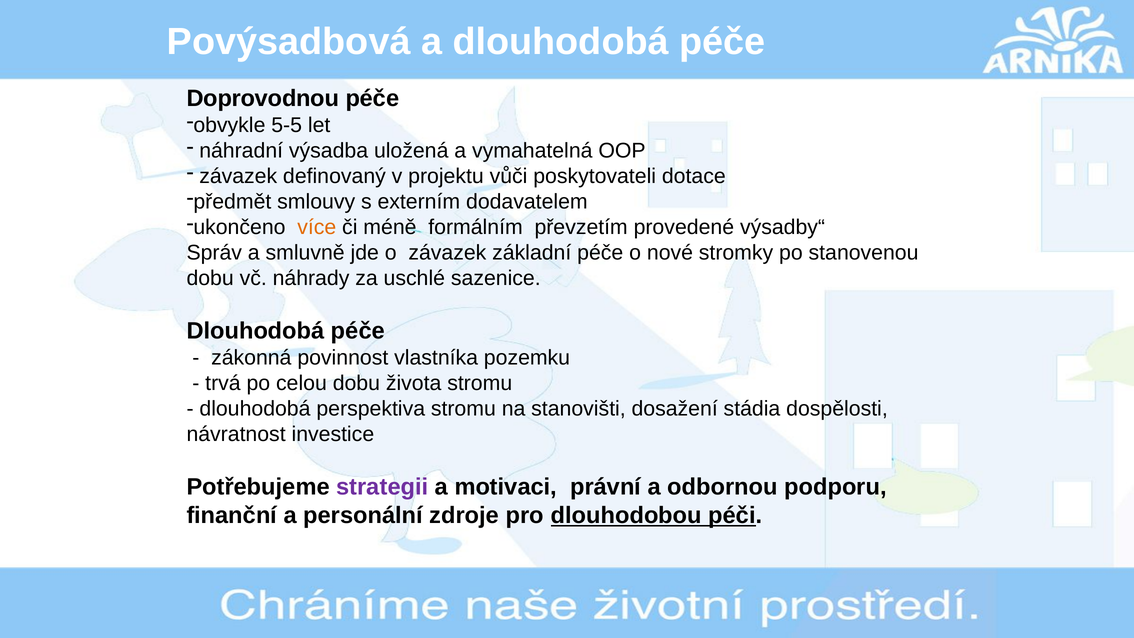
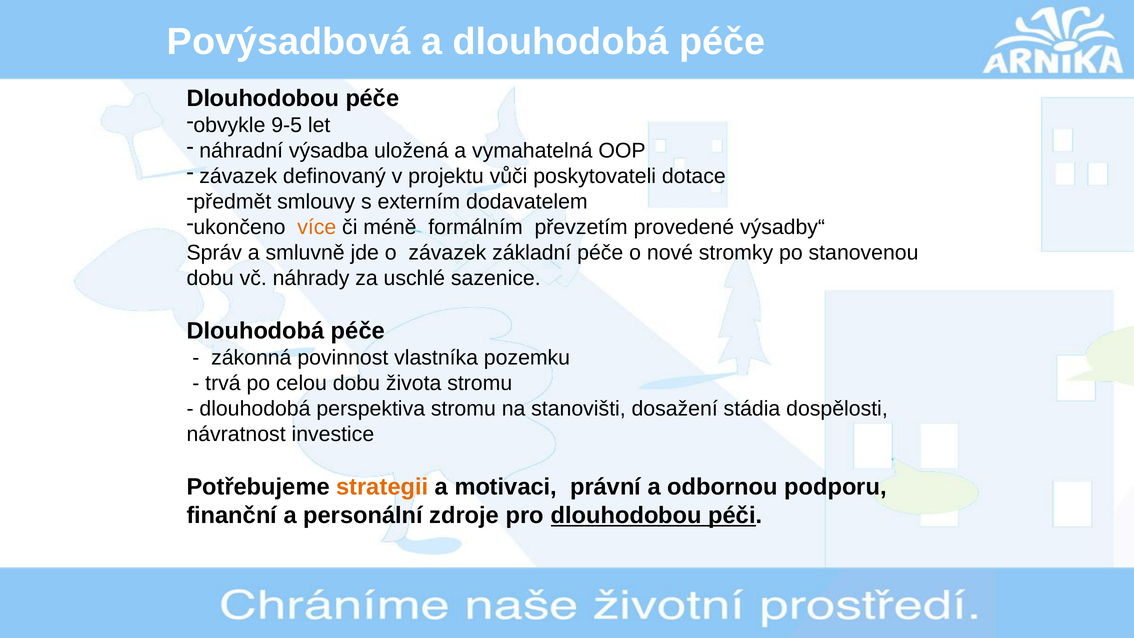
Doprovodnou at (263, 99): Doprovodnou -> Dlouhodobou
5-5: 5-5 -> 9-5
strategii colour: purple -> orange
